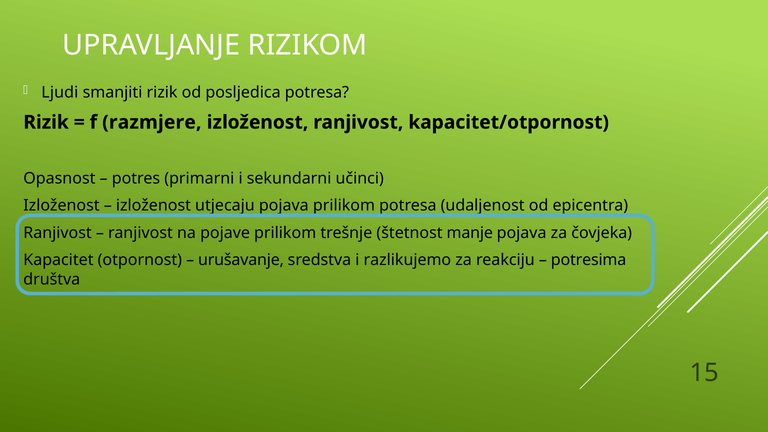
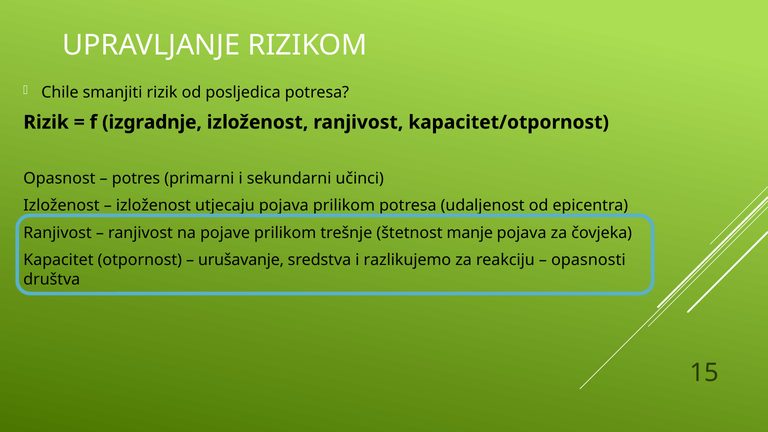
Ljudi: Ljudi -> Chile
razmjere: razmjere -> izgradnje
potresima: potresima -> opasnosti
